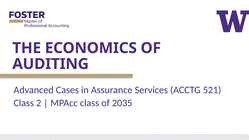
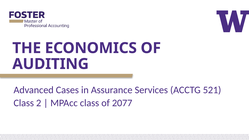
2035: 2035 -> 2077
